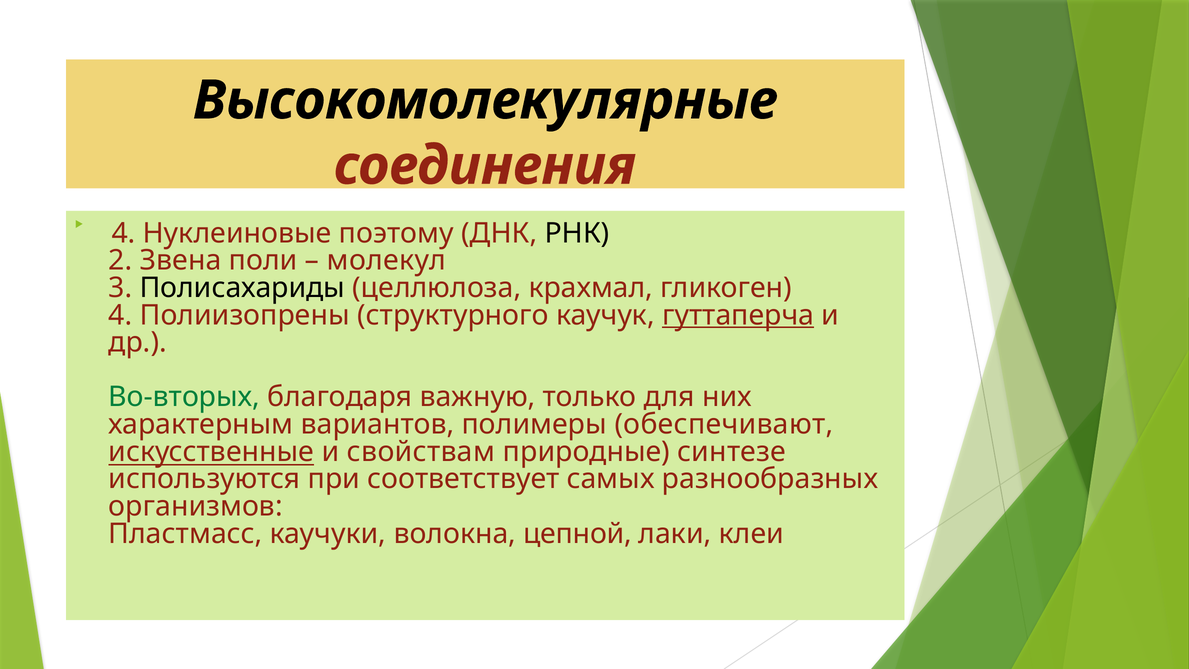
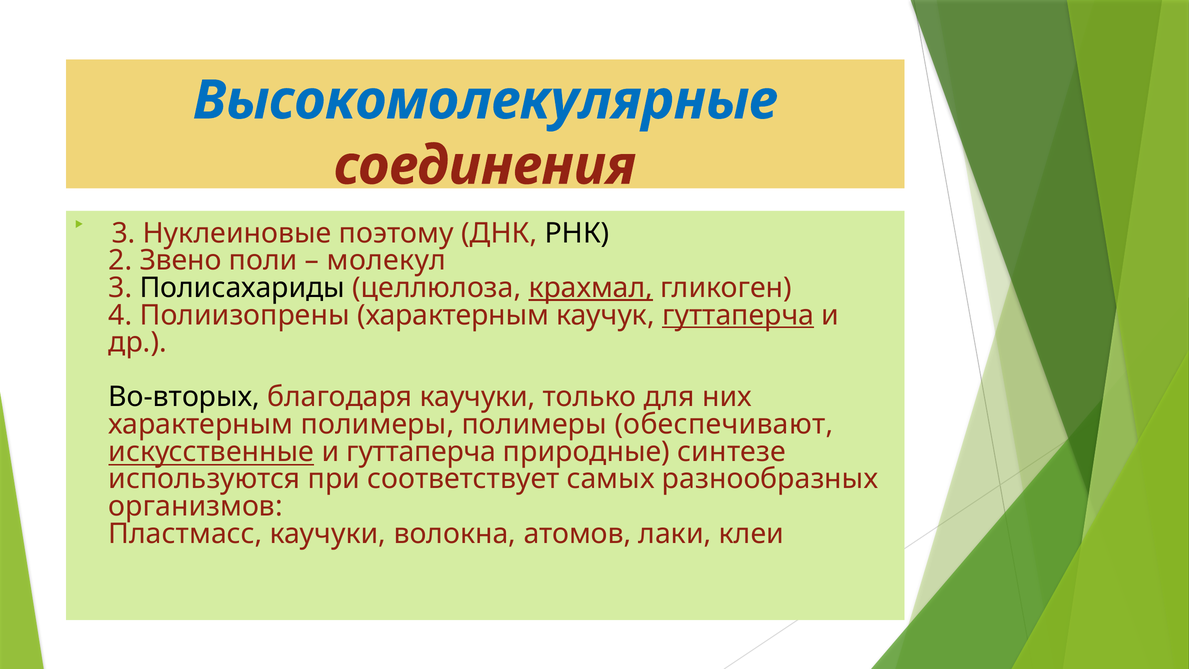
Высокомолекулярные colour: black -> blue
4 at (123, 233): 4 -> 3
Звена: Звена -> Звено
крахмал underline: none -> present
Полиизопрены структурного: структурного -> характерным
Во-вторых colour: green -> black
благодаря важную: важную -> каучуки
характерным вариантов: вариантов -> полимеры
и свойствам: свойствам -> гуттаперча
цепной: цепной -> атомов
